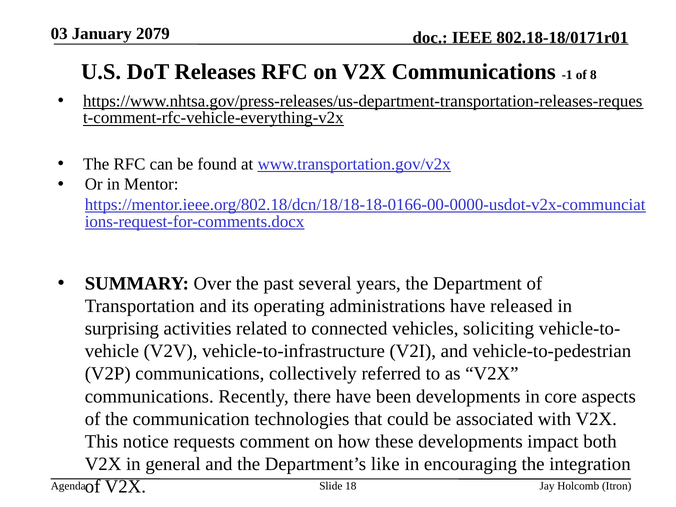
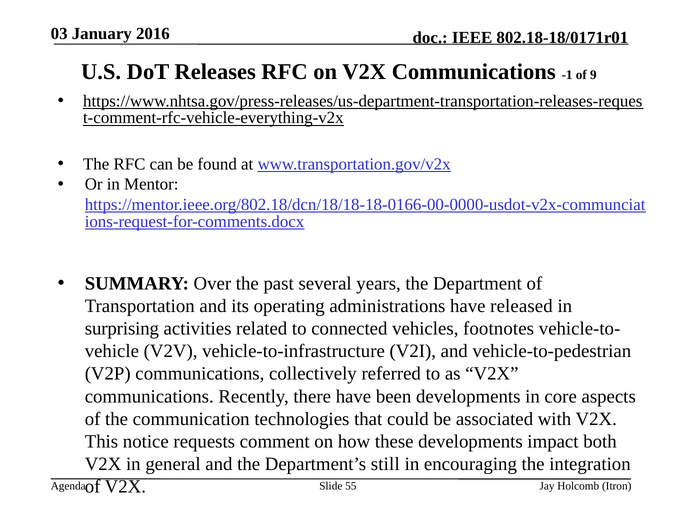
2079: 2079 -> 2016
8: 8 -> 9
soliciting: soliciting -> footnotes
like: like -> still
18: 18 -> 55
